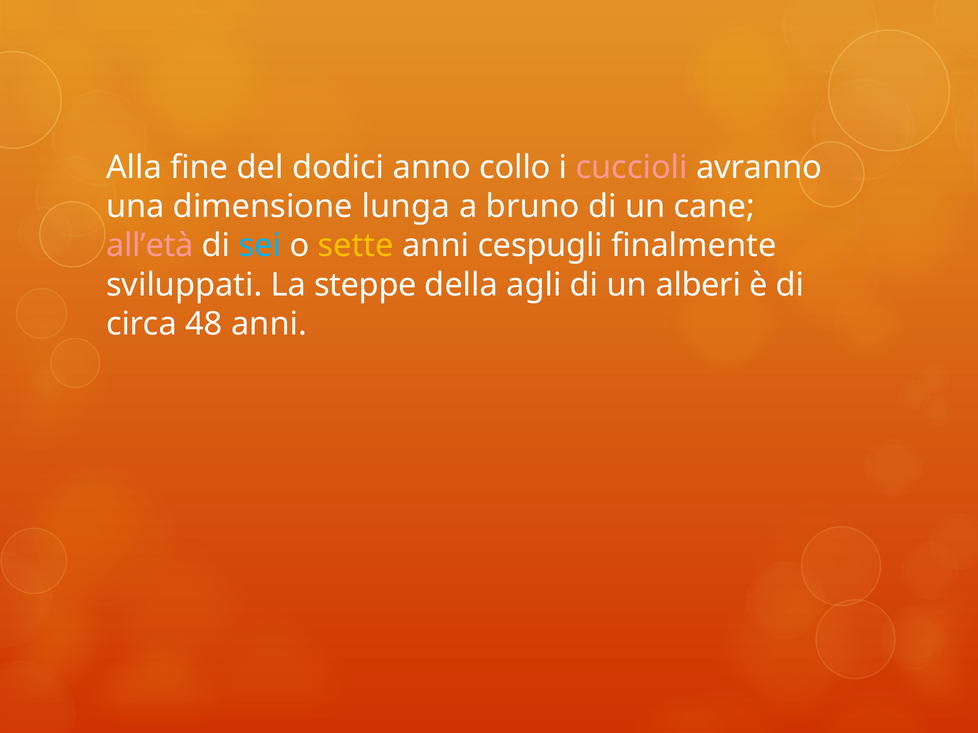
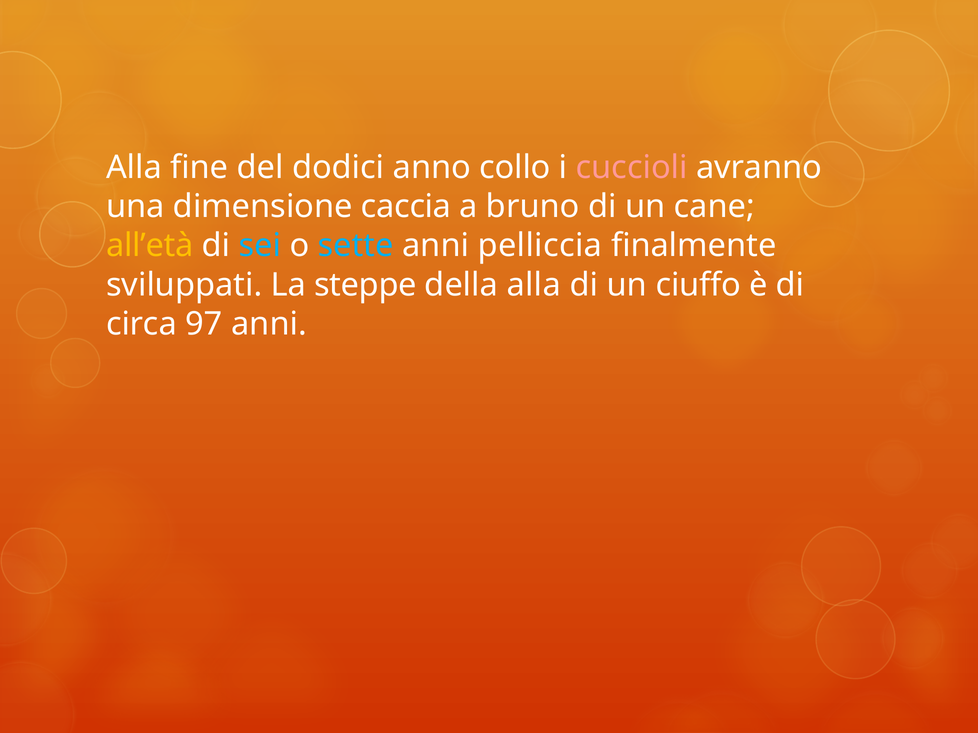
lunga: lunga -> caccia
all’età colour: pink -> yellow
sette colour: yellow -> light blue
cespugli: cespugli -> pelliccia
della agli: agli -> alla
alberi: alberi -> ciuffo
48: 48 -> 97
